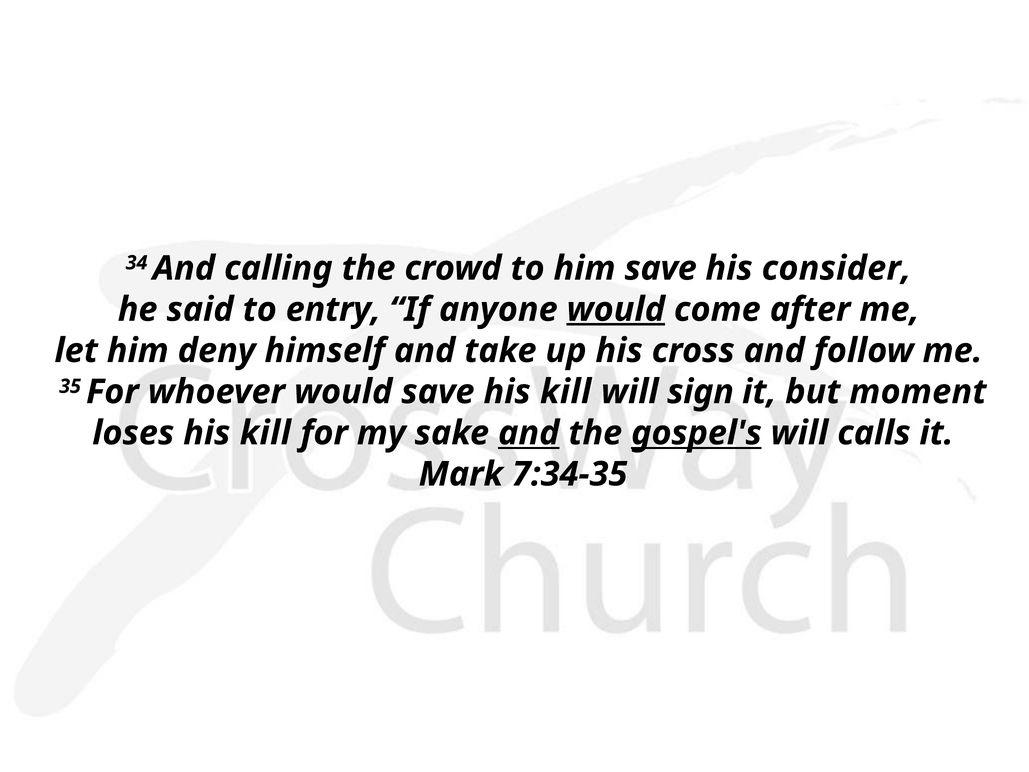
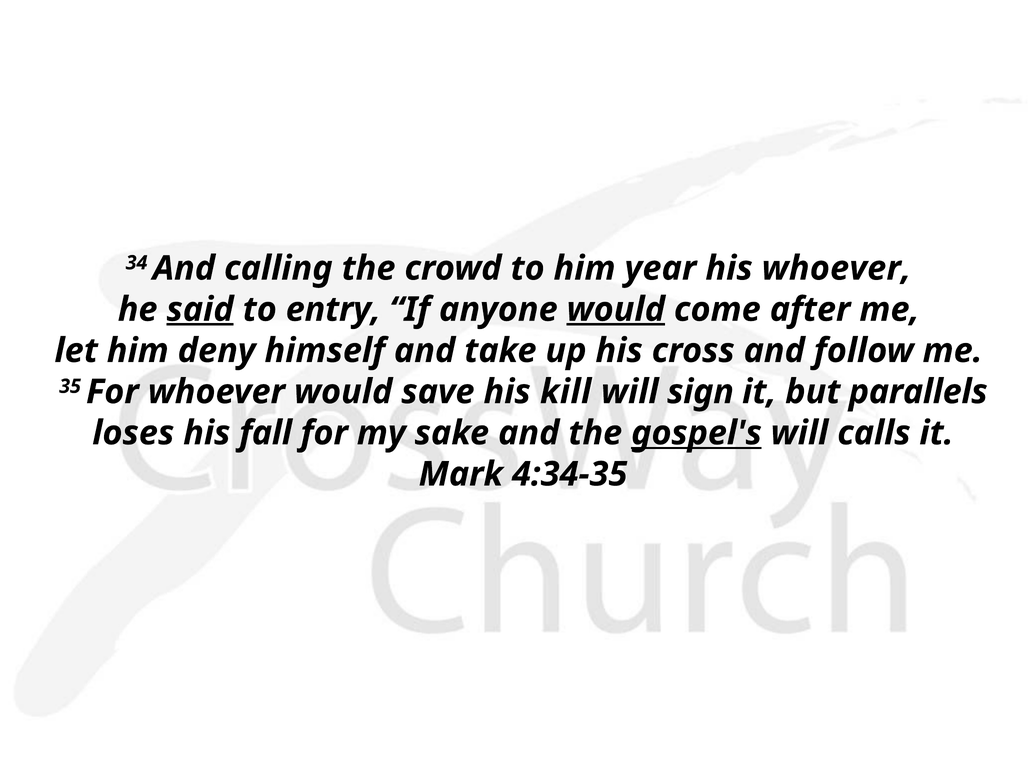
him save: save -> year
his consider: consider -> whoever
said underline: none -> present
moment: moment -> parallels
loses his kill: kill -> fall
and at (529, 433) underline: present -> none
7:34-35: 7:34-35 -> 4:34-35
